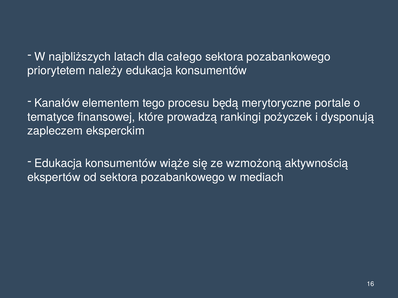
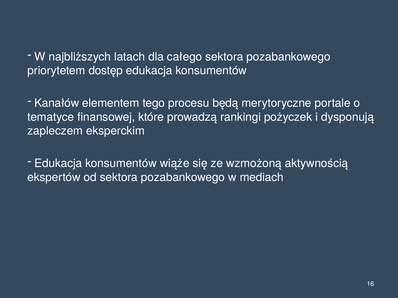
należy: należy -> dostęp
